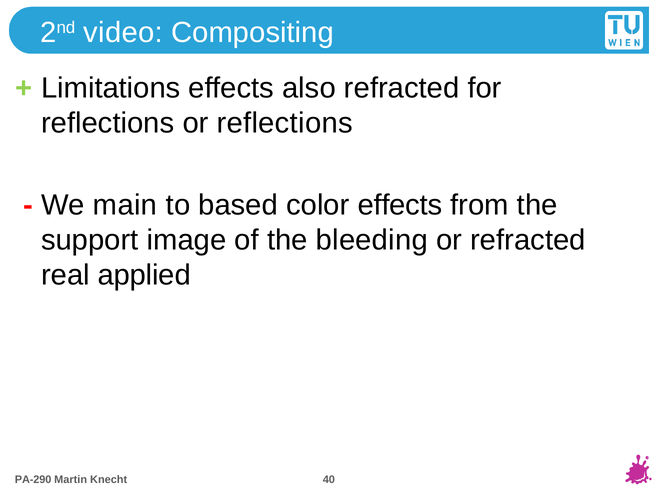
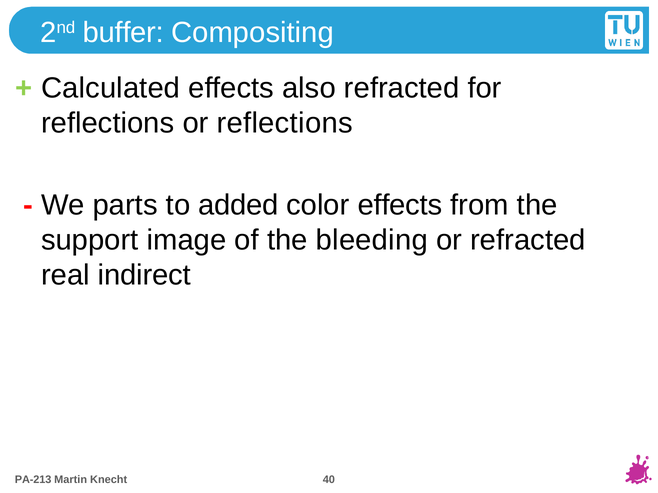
video: video -> buffer
Limitations: Limitations -> Calculated
main: main -> parts
based: based -> added
applied: applied -> indirect
PA-290: PA-290 -> PA-213
